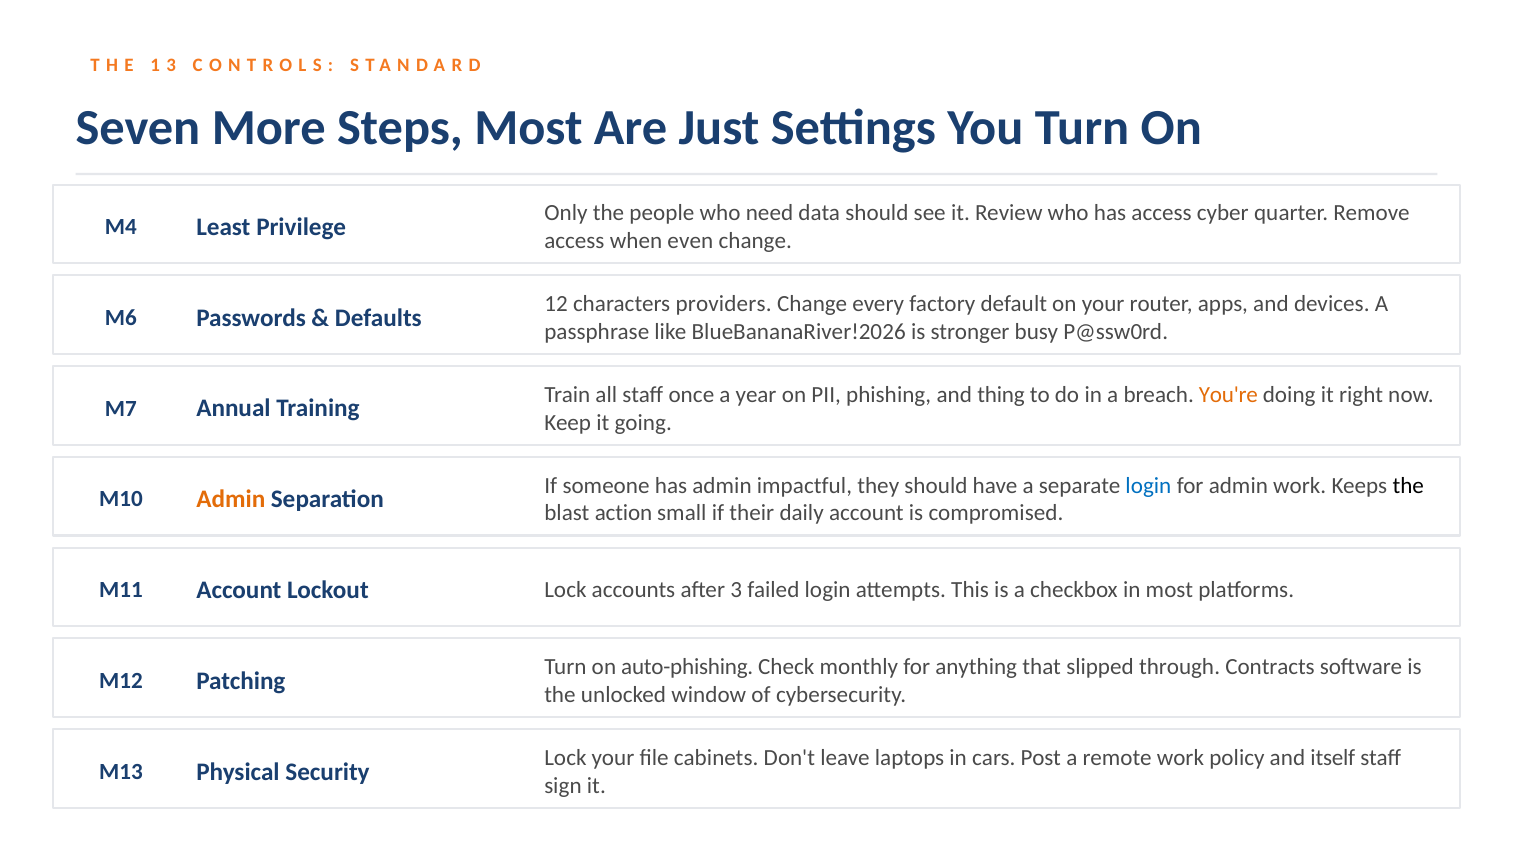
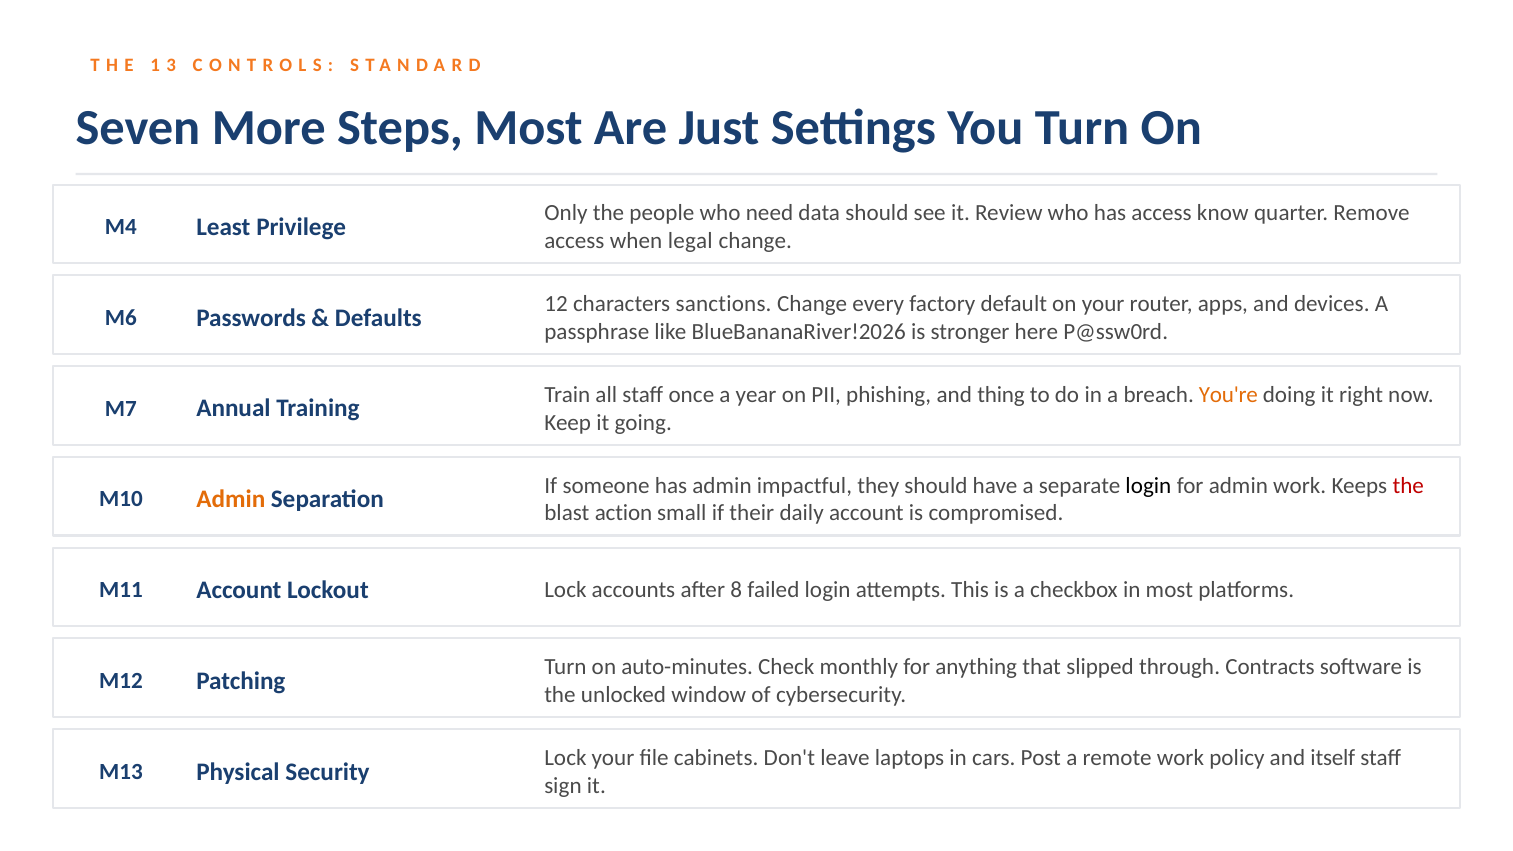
cyber: cyber -> know
even: even -> legal
providers: providers -> sanctions
busy: busy -> here
login at (1148, 485) colour: blue -> black
the at (1408, 485) colour: black -> red
after 3: 3 -> 8
auto-phishing: auto-phishing -> auto-minutes
